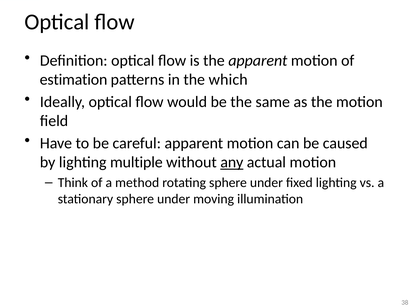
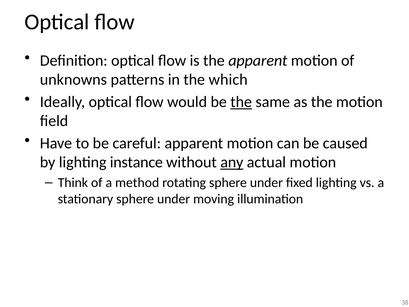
estimation: estimation -> unknowns
the at (241, 102) underline: none -> present
multiple: multiple -> instance
